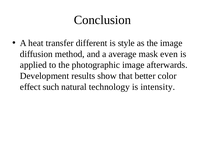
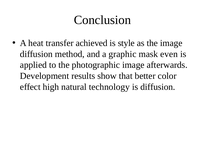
different: different -> achieved
average: average -> graphic
such: such -> high
is intensity: intensity -> diffusion
